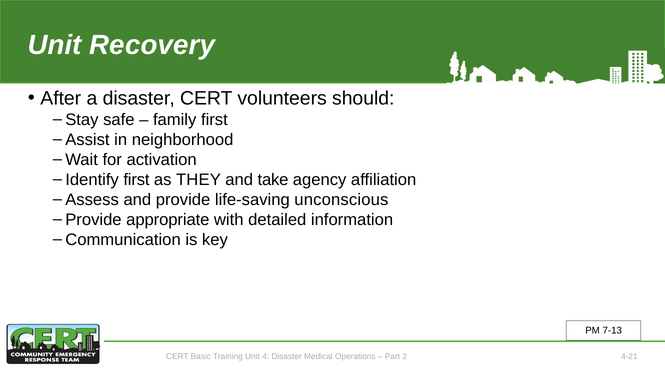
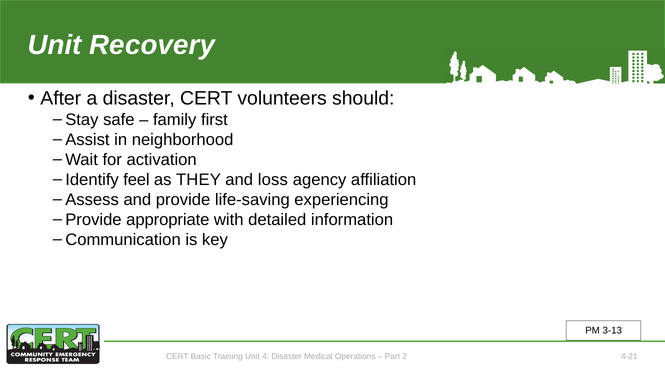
first at (136, 180): first -> feel
take: take -> loss
unconscious: unconscious -> experiencing
7-13: 7-13 -> 3-13
